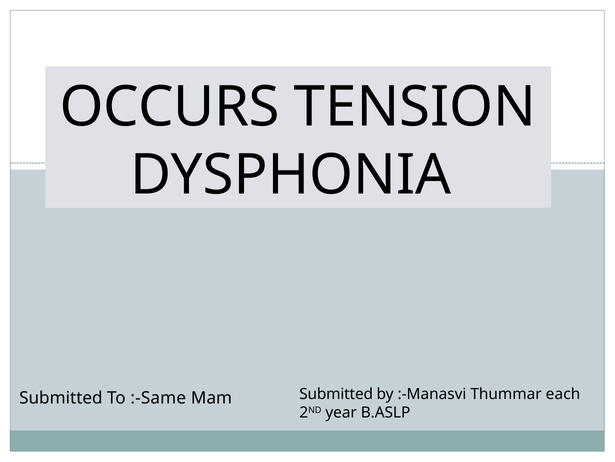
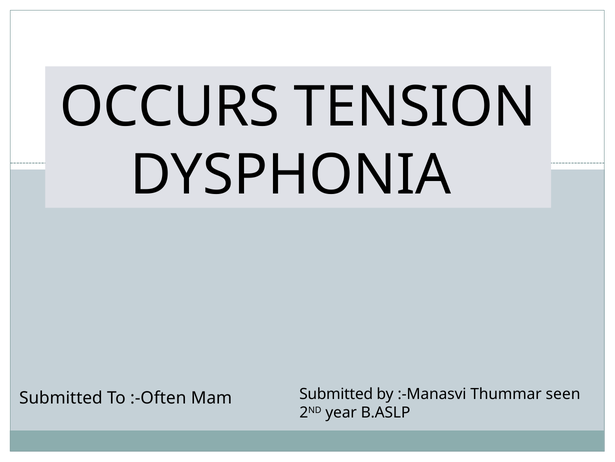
each: each -> seen
:-Same: :-Same -> :-Often
